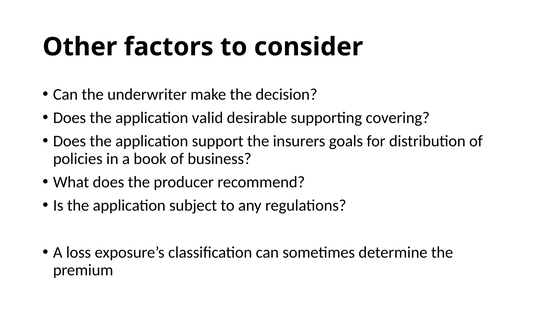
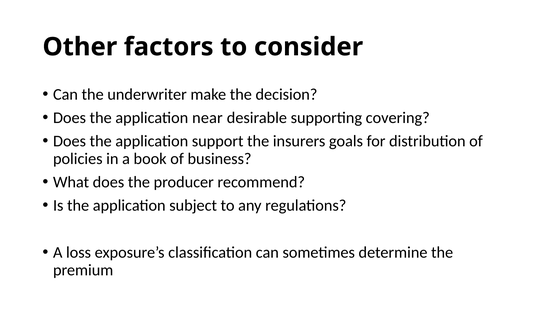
valid: valid -> near
